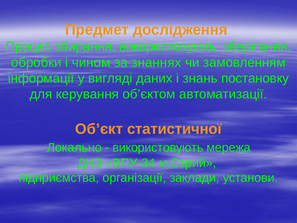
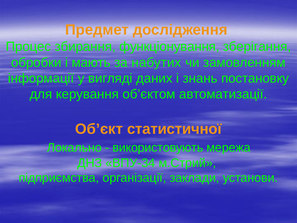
збирання використовують: використовують -> функціонування
чином: чином -> мають
знаннях: знаннях -> набутих
